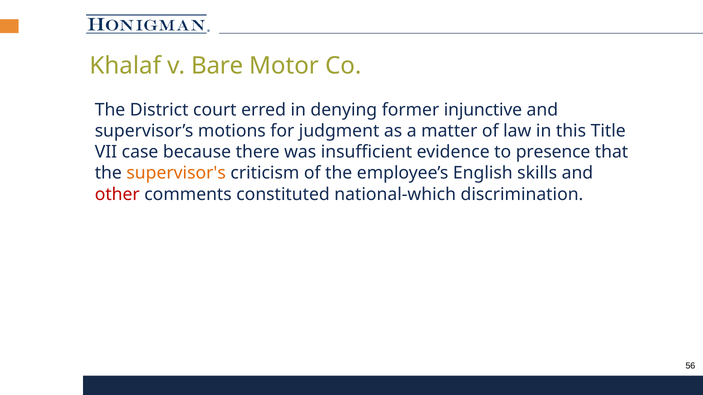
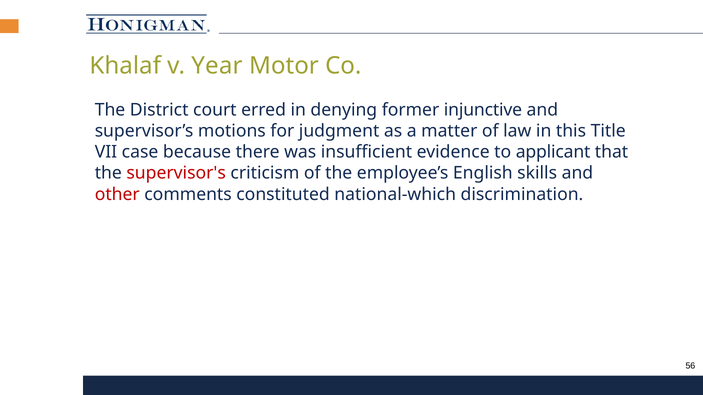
Bare: Bare -> Year
presence: presence -> applicant
supervisor's colour: orange -> red
